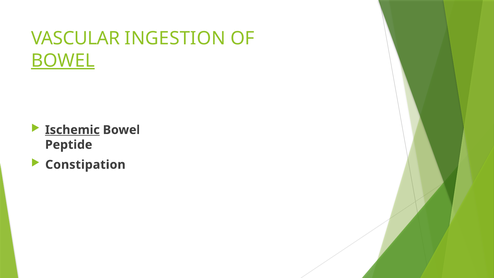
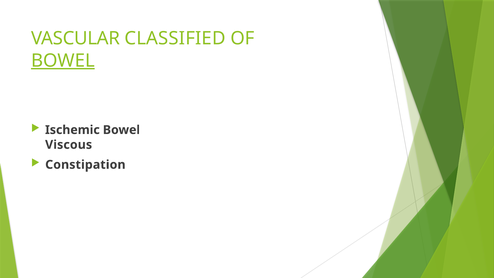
INGESTION: INGESTION -> CLASSIFIED
Ischemic underline: present -> none
Peptide: Peptide -> Viscous
